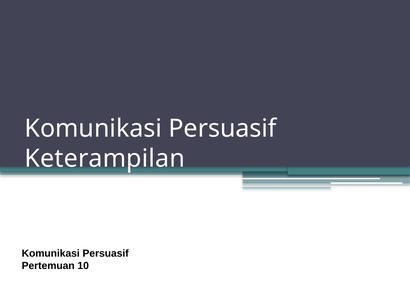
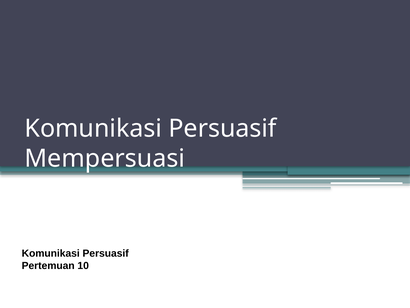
Keterampilan: Keterampilan -> Mempersuasi
